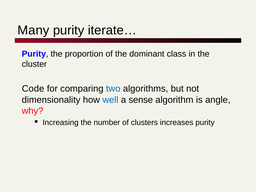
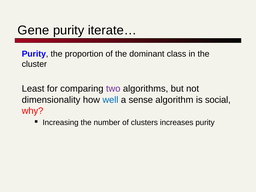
Many: Many -> Gene
Code: Code -> Least
two colour: blue -> purple
angle: angle -> social
